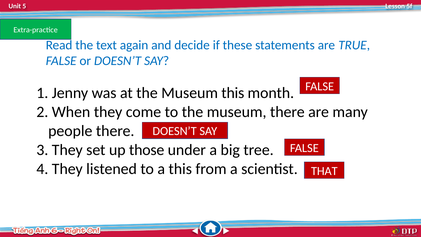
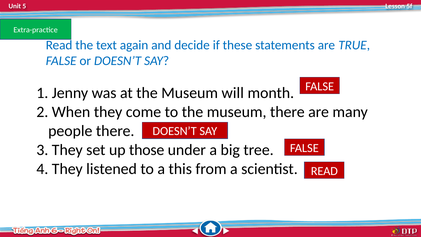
Museum this: this -> will
THAT at (324, 171): THAT -> READ
